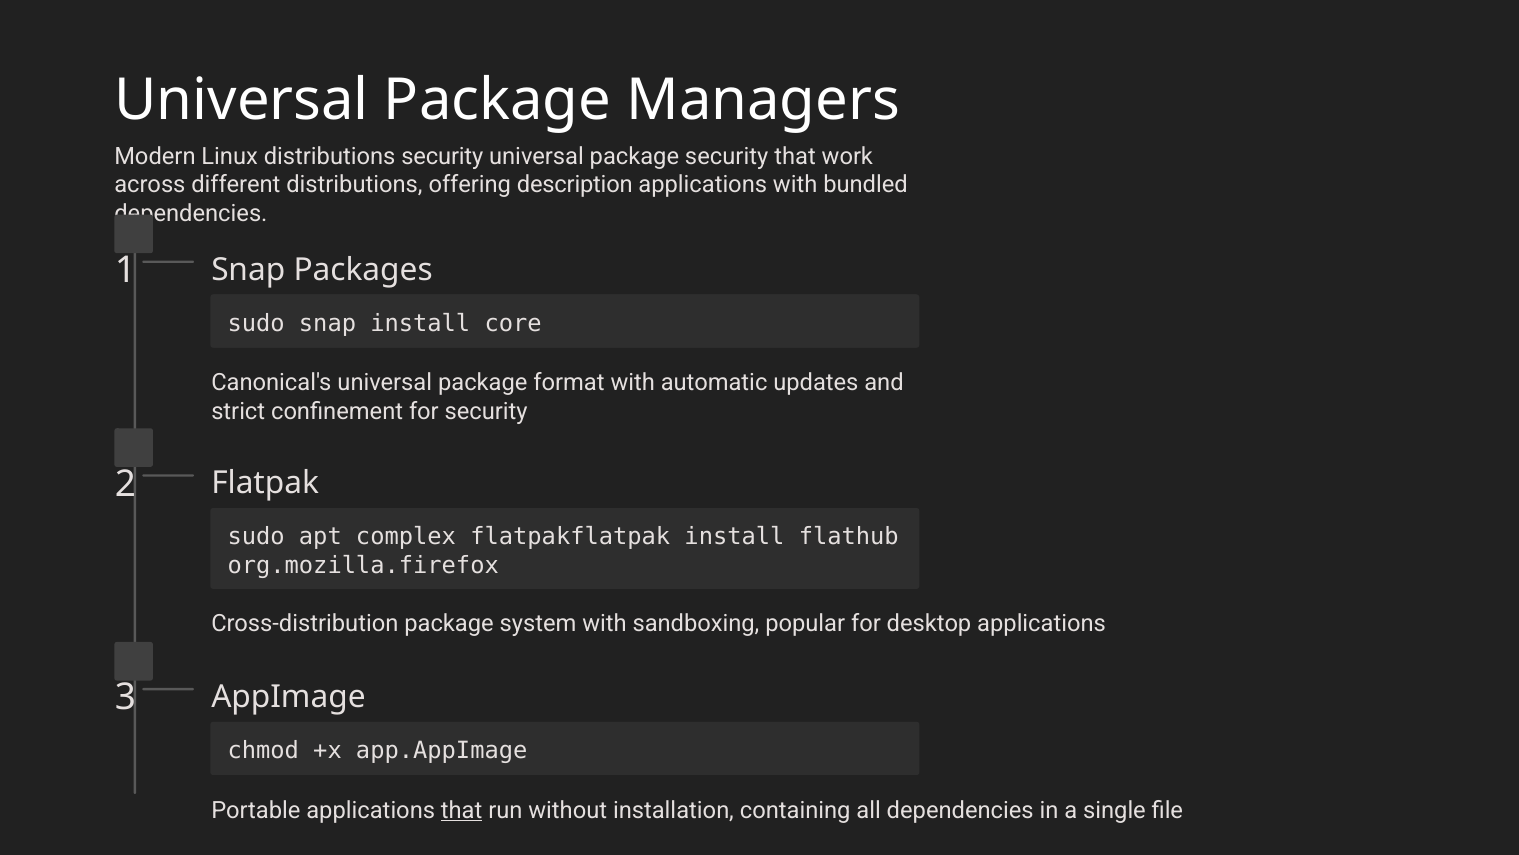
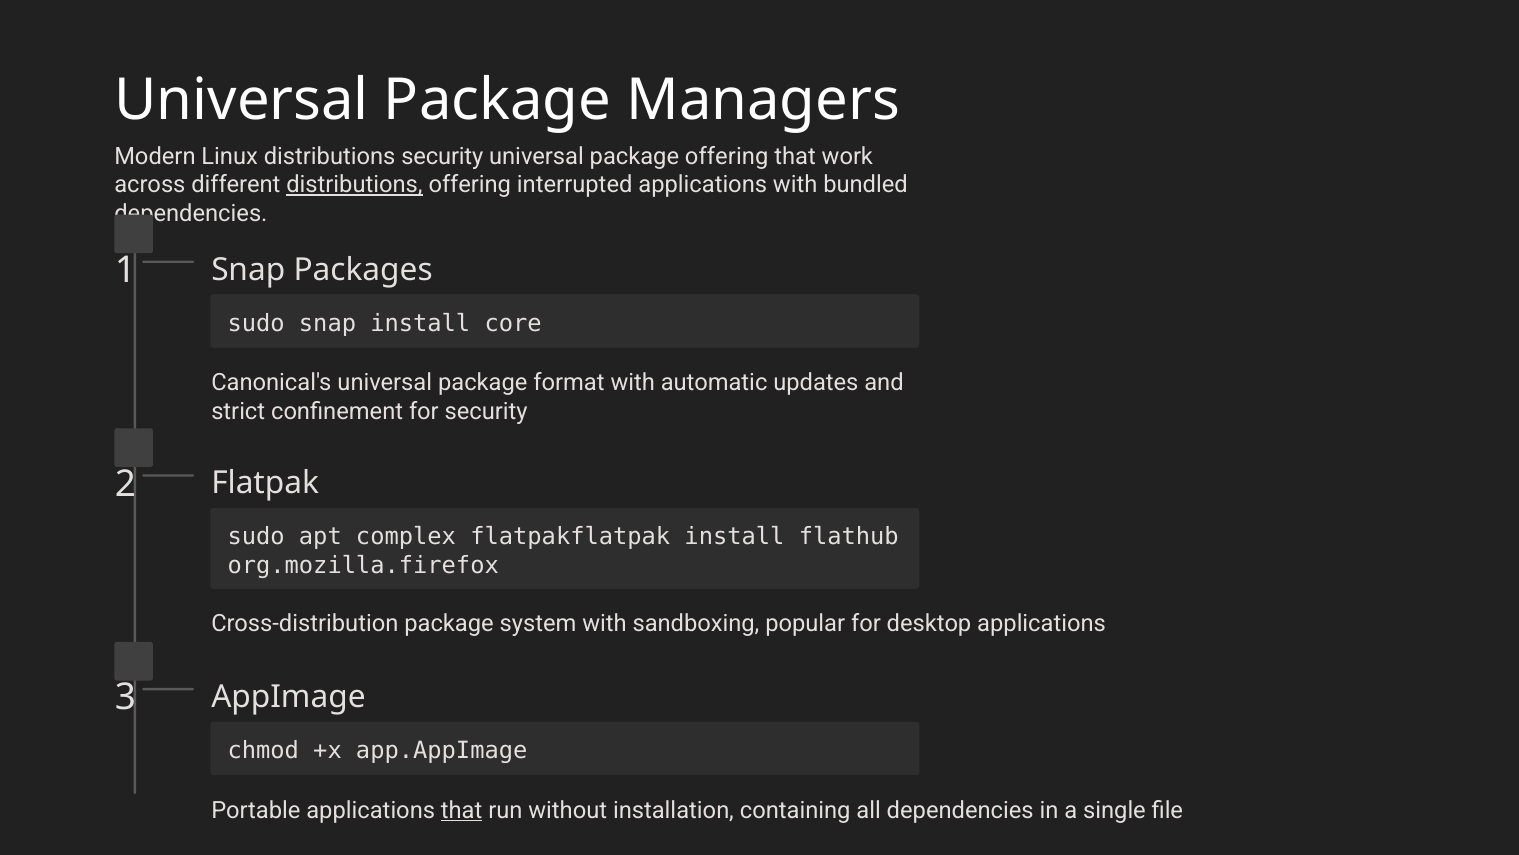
package security: security -> offering
distributions at (354, 185) underline: none -> present
description: description -> interrupted
